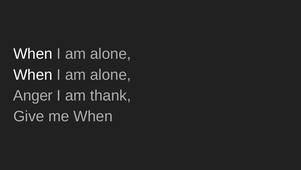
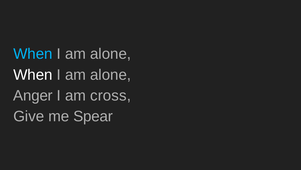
When at (33, 54) colour: white -> light blue
thank: thank -> cross
me When: When -> Spear
